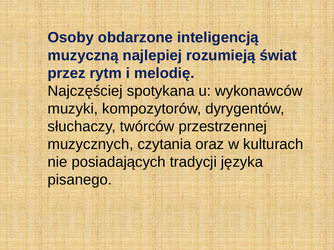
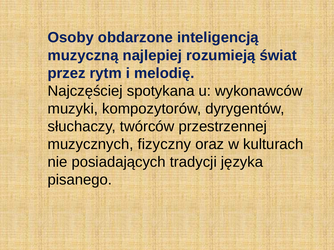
czytania: czytania -> fizyczny
